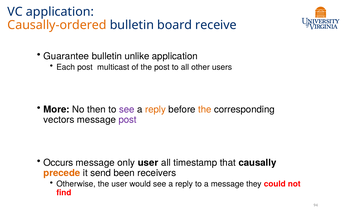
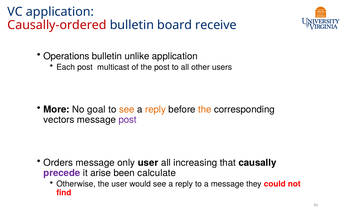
Causally-ordered colour: orange -> red
Guarantee: Guarantee -> Operations
then: then -> goal
see at (127, 110) colour: purple -> orange
Occurs: Occurs -> Orders
timestamp: timestamp -> increasing
precede colour: orange -> purple
send: send -> arise
receivers: receivers -> calculate
